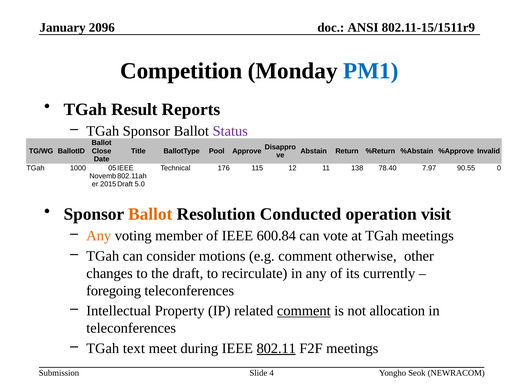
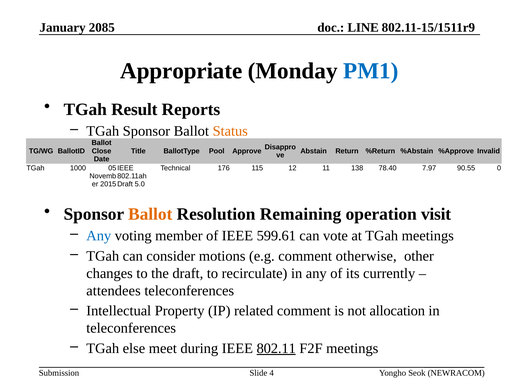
2096: 2096 -> 2085
ANSI: ANSI -> LINE
Competition: Competition -> Appropriate
Status colour: purple -> orange
Conducted: Conducted -> Remaining
Any at (99, 236) colour: orange -> blue
600.84: 600.84 -> 599.61
foregoing: foregoing -> attendees
comment at (304, 311) underline: present -> none
text: text -> else
